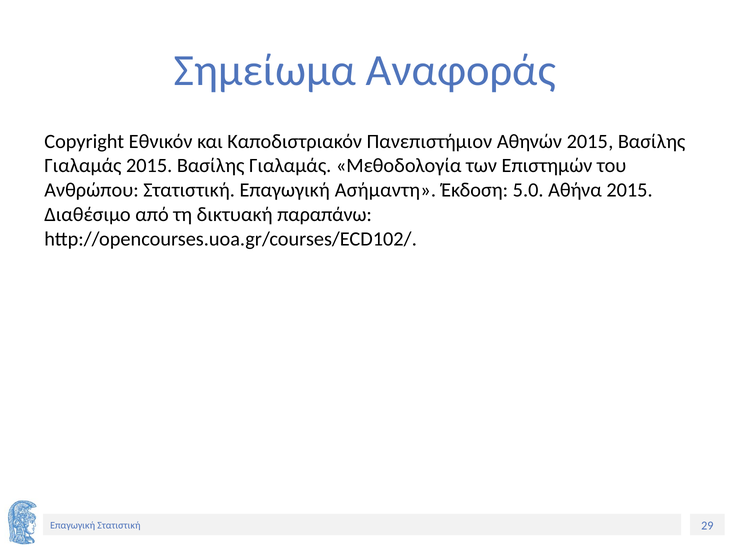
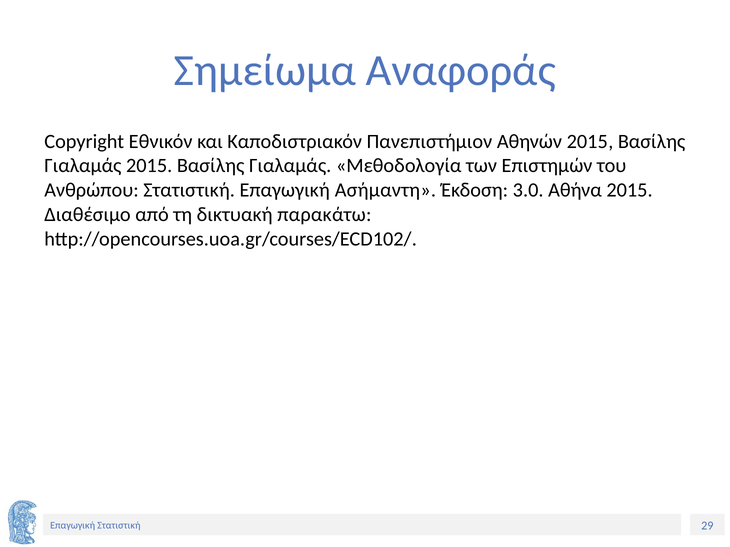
5.0: 5.0 -> 3.0
παραπάνω: παραπάνω -> παρακάτω
